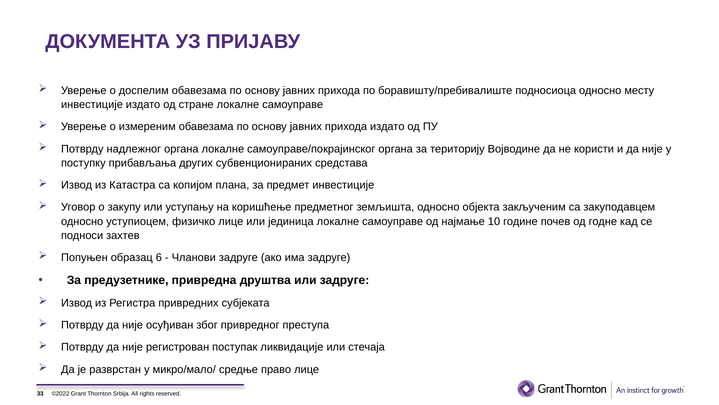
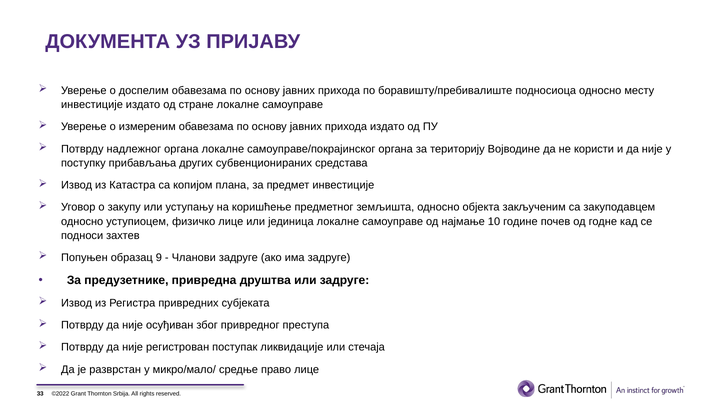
6: 6 -> 9
